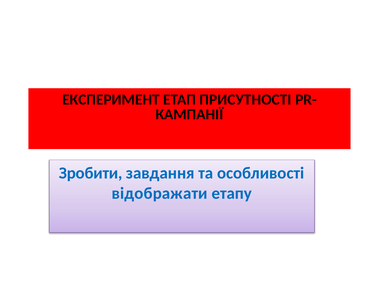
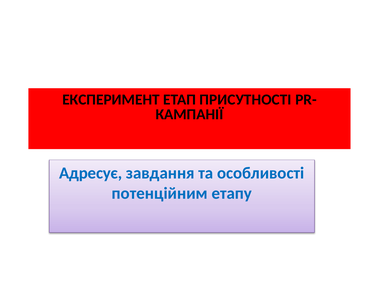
Зробити: Зробити -> Адресує
відображати: відображати -> потенційним
